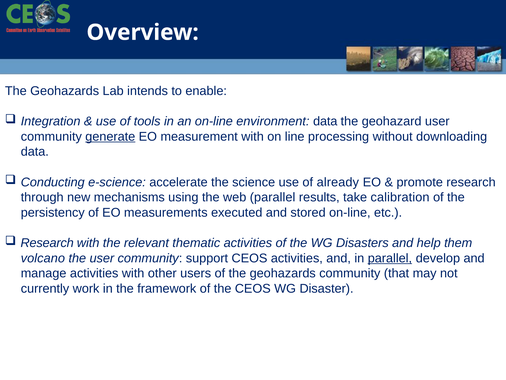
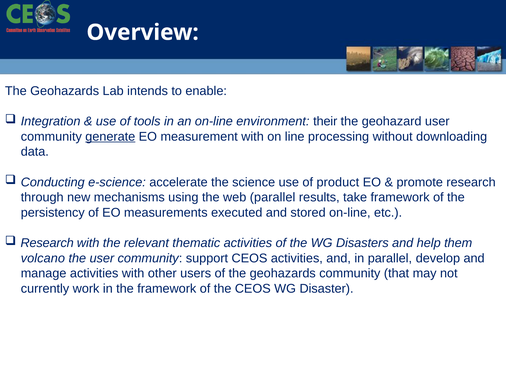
environment data: data -> their
already: already -> product
take calibration: calibration -> framework
parallel at (390, 258) underline: present -> none
